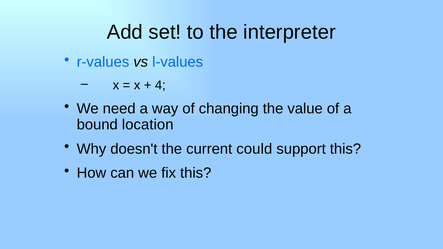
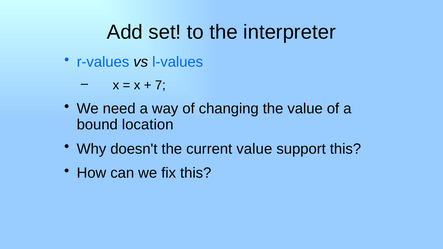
4: 4 -> 7
current could: could -> value
